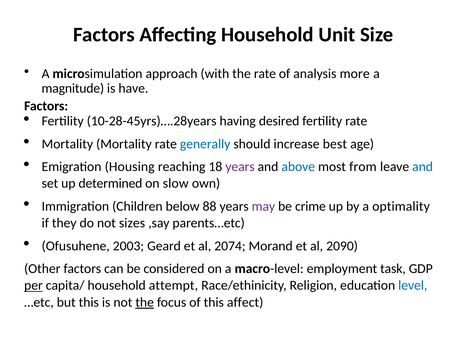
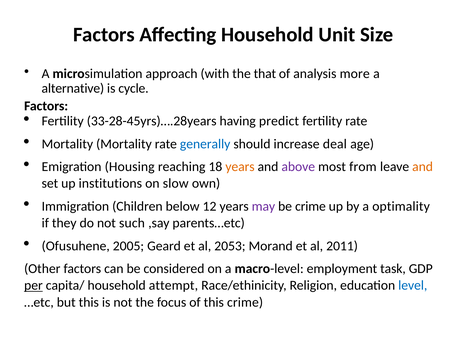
the rate: rate -> that
magnitude: magnitude -> alternative
have: have -> cycle
10-28-45yrs)….28years: 10-28-45yrs)….28years -> 33-28-45yrs)….28years
desired: desired -> predict
best: best -> deal
years at (240, 167) colour: purple -> orange
above colour: blue -> purple
and at (423, 167) colour: blue -> orange
determined: determined -> institutions
88: 88 -> 12
sizes: sizes -> such
2003: 2003 -> 2005
2074: 2074 -> 2053
2090: 2090 -> 2011
the at (145, 303) underline: present -> none
this affect: affect -> crime
